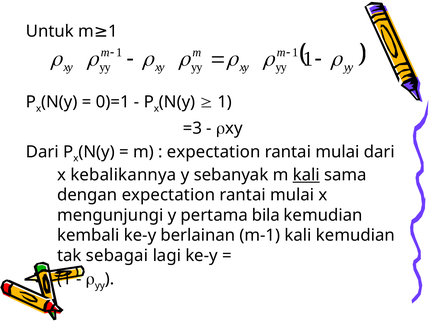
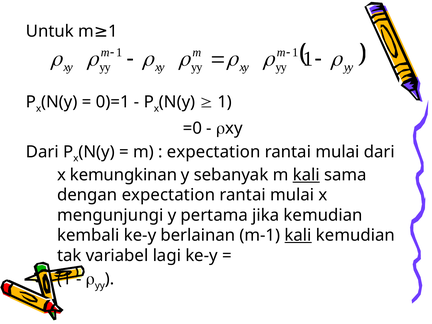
=3: =3 -> =0
kebalikannya: kebalikannya -> kemungkinan
bila: bila -> jika
kali at (298, 235) underline: none -> present
sebagai: sebagai -> variabel
